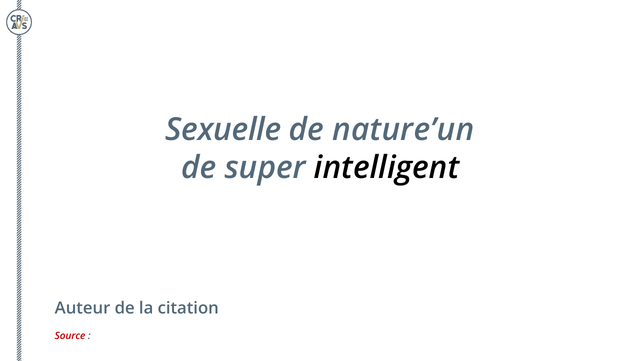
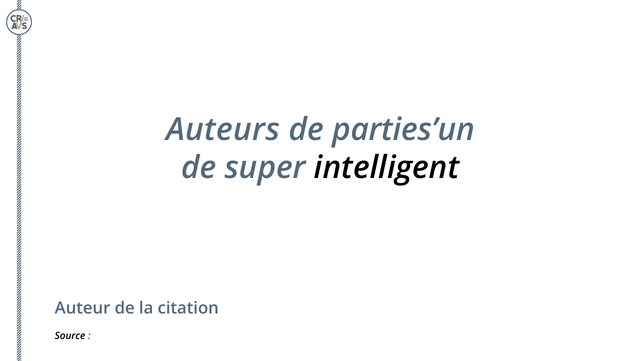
Sexuelle: Sexuelle -> Auteurs
nature’un: nature’un -> parties’un
Source colour: red -> black
